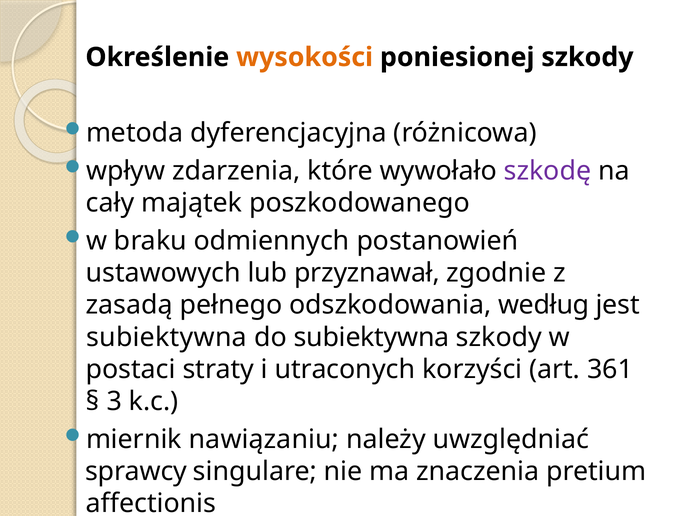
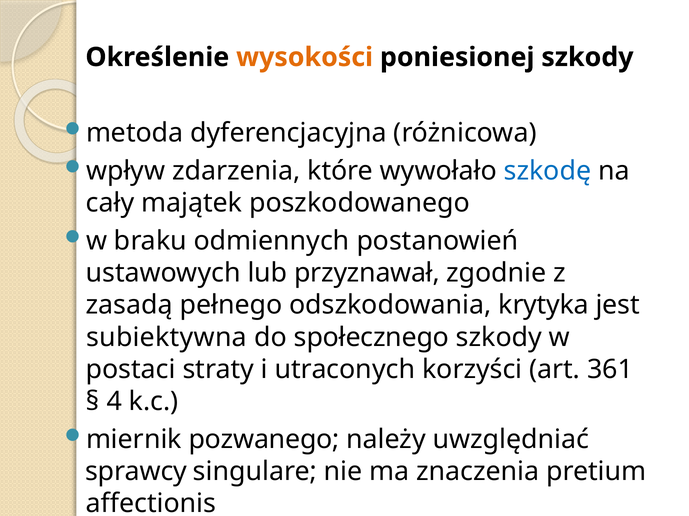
szkodę colour: purple -> blue
według: według -> krytyka
do subiektywna: subiektywna -> społecznego
3: 3 -> 4
nawiązaniu: nawiązaniu -> pozwanego
